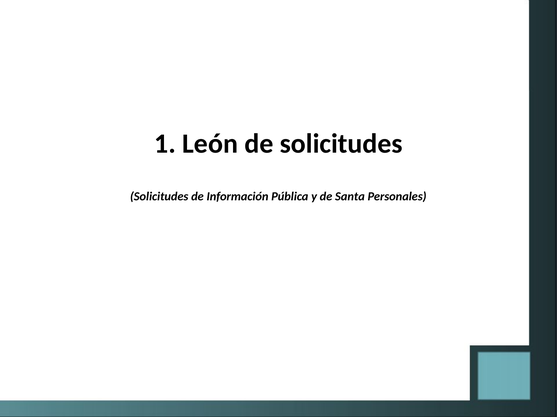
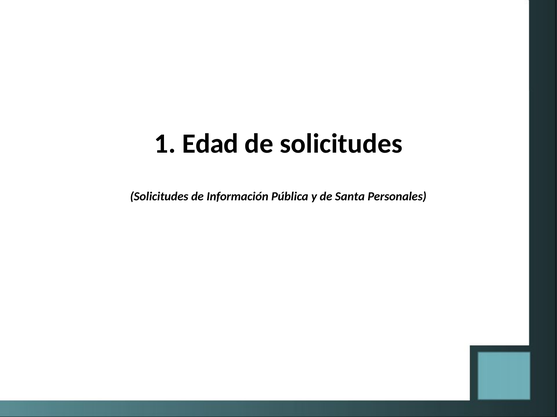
León: León -> Edad
